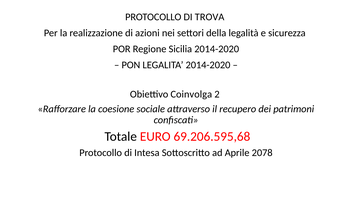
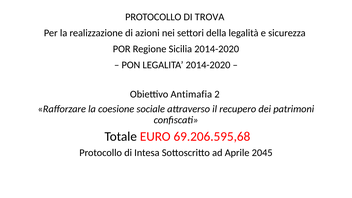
Coinvolga: Coinvolga -> Antimafia
2078: 2078 -> 2045
